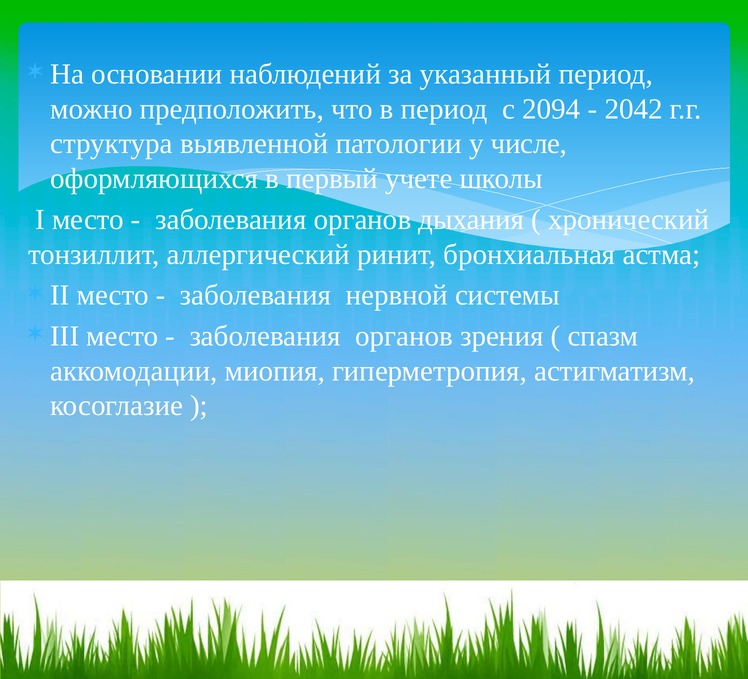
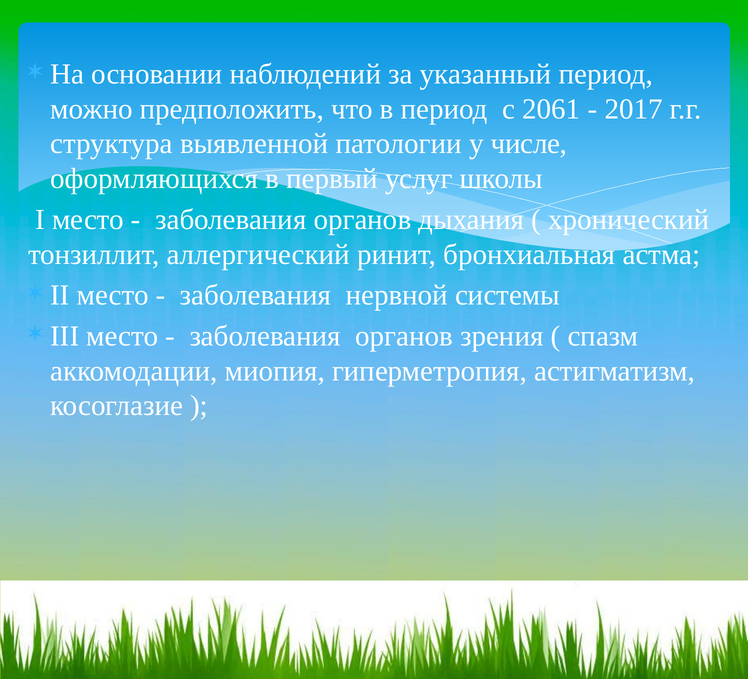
2094: 2094 -> 2061
2042: 2042 -> 2017
учете: учете -> услуг
